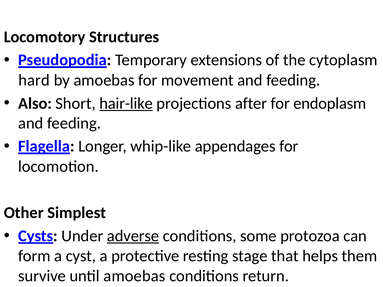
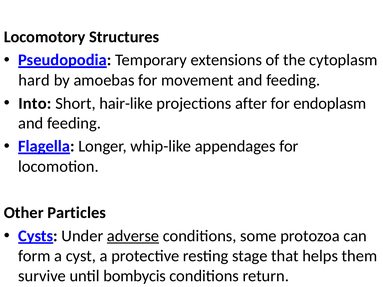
Also: Also -> Into
hair-like underline: present -> none
Simplest: Simplest -> Particles
until amoebas: amoebas -> bombycis
